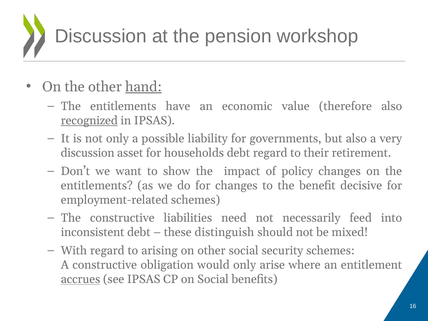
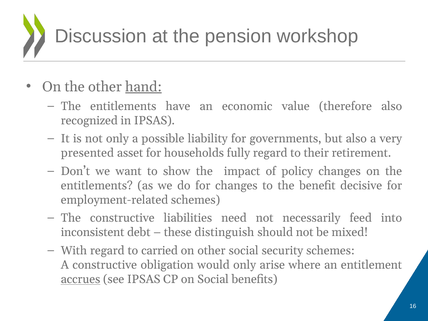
recognized underline: present -> none
discussion at (88, 153): discussion -> presented
households debt: debt -> fully
arising: arising -> carried
